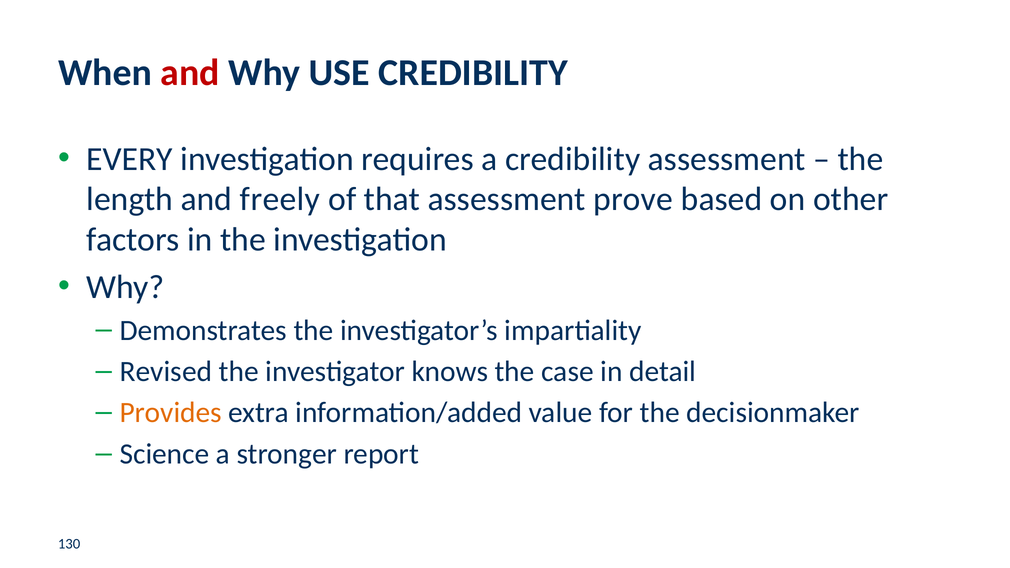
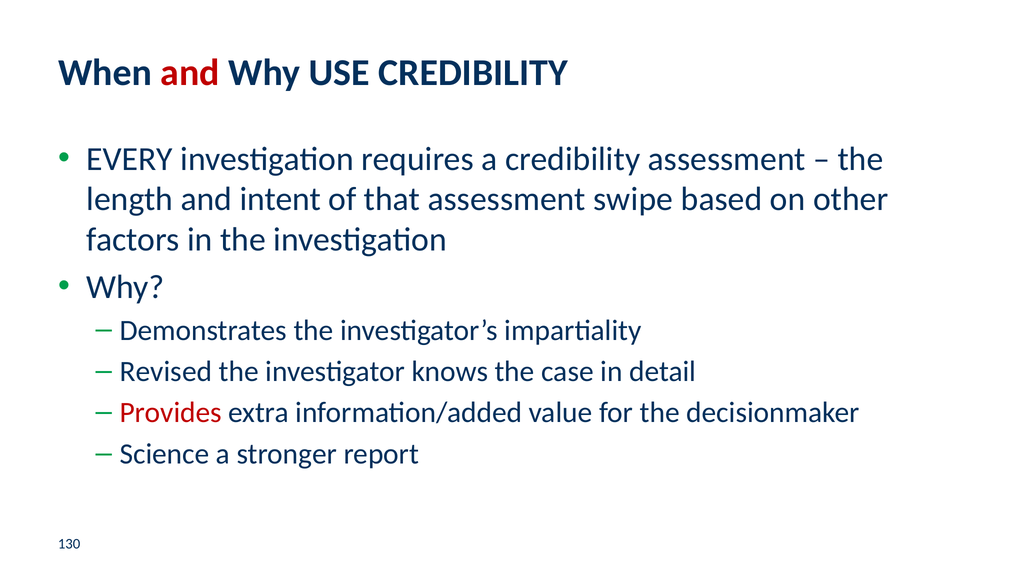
freely: freely -> intent
prove: prove -> swipe
Provides colour: orange -> red
